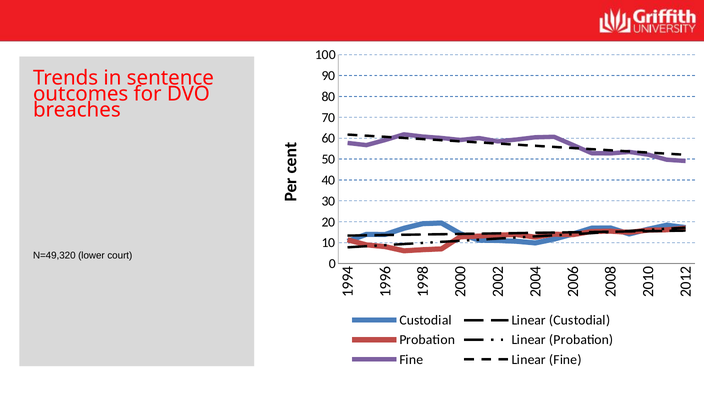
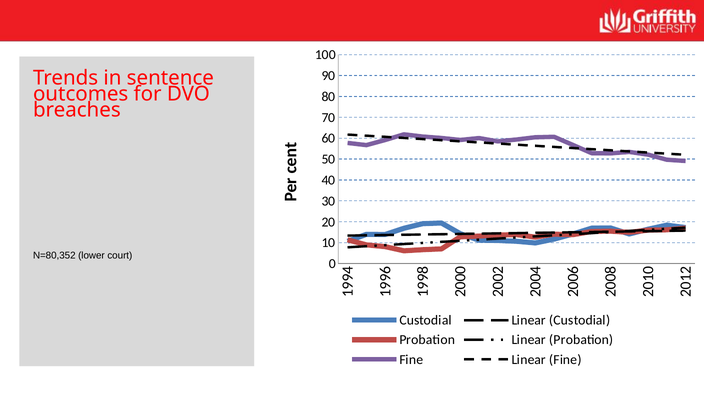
N=49,320: N=49,320 -> N=80,352
